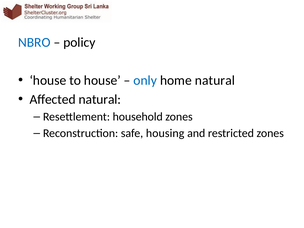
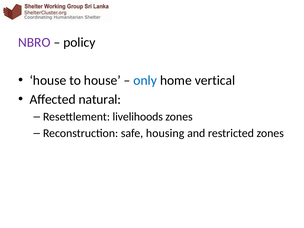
NBRO colour: blue -> purple
home natural: natural -> vertical
household: household -> livelihoods
